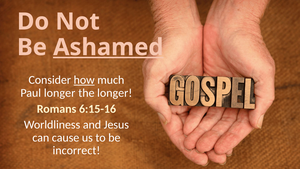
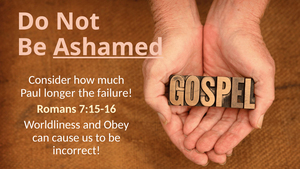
how underline: present -> none
the longer: longer -> failure
6:15-16: 6:15-16 -> 7:15-16
Jesus: Jesus -> Obey
